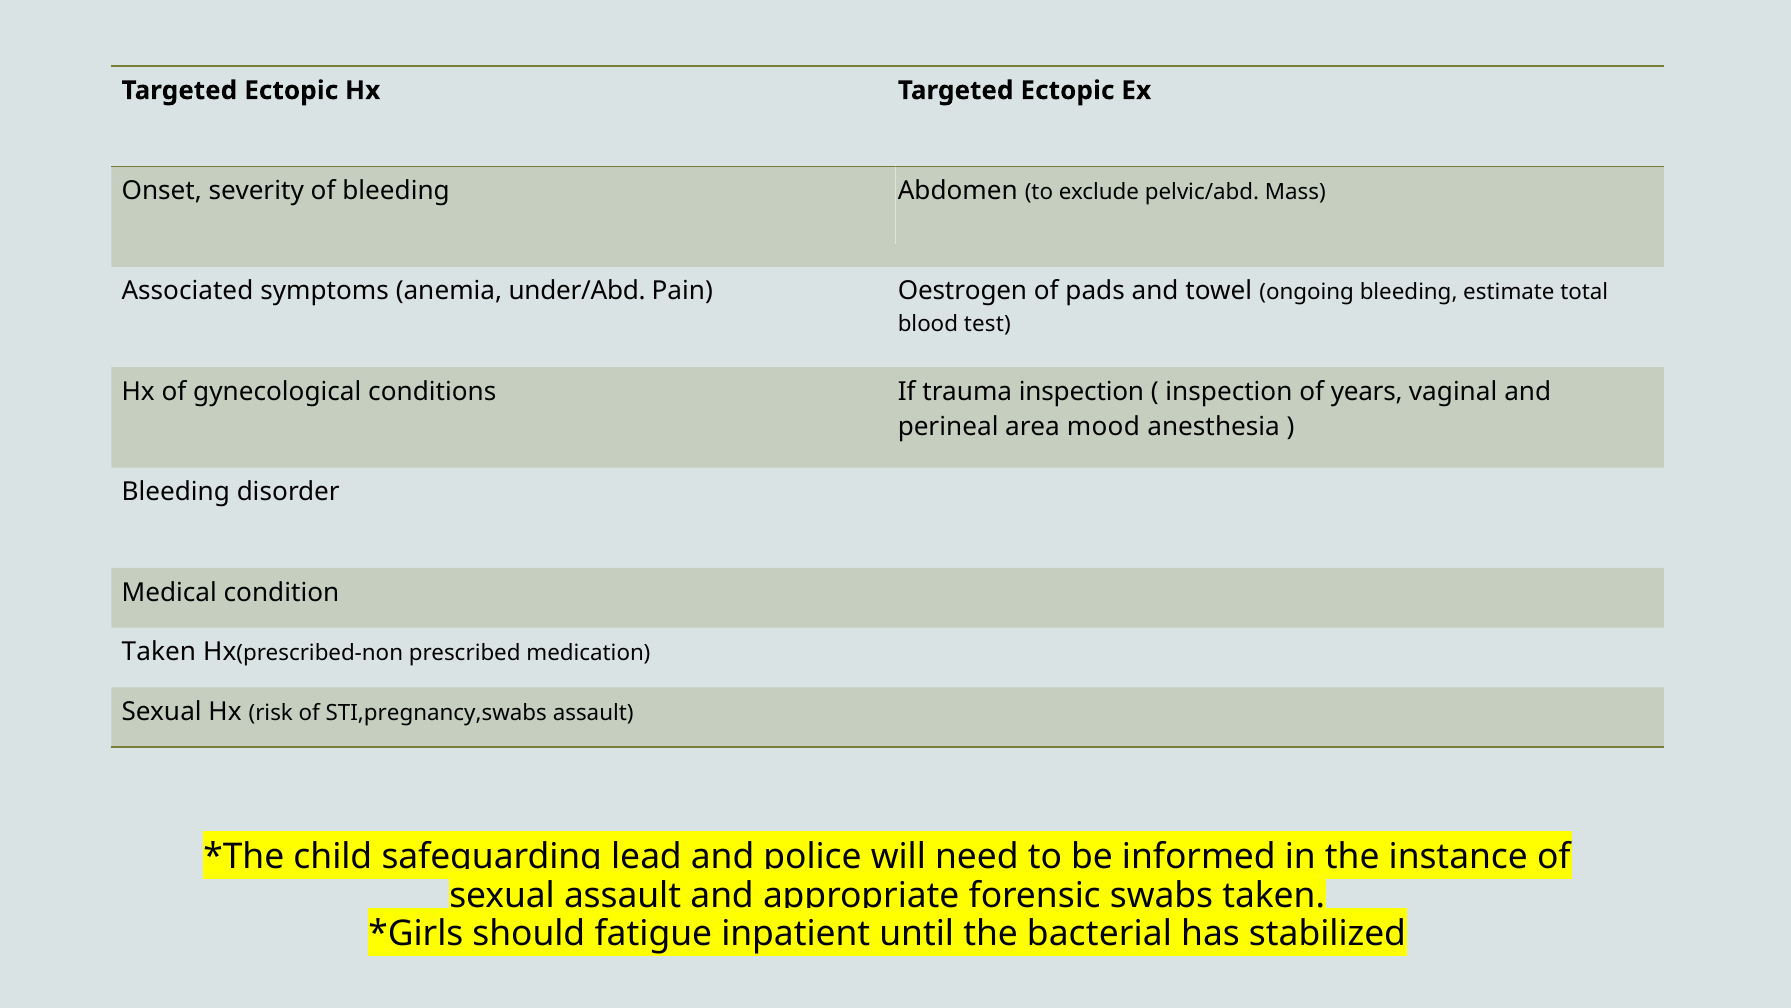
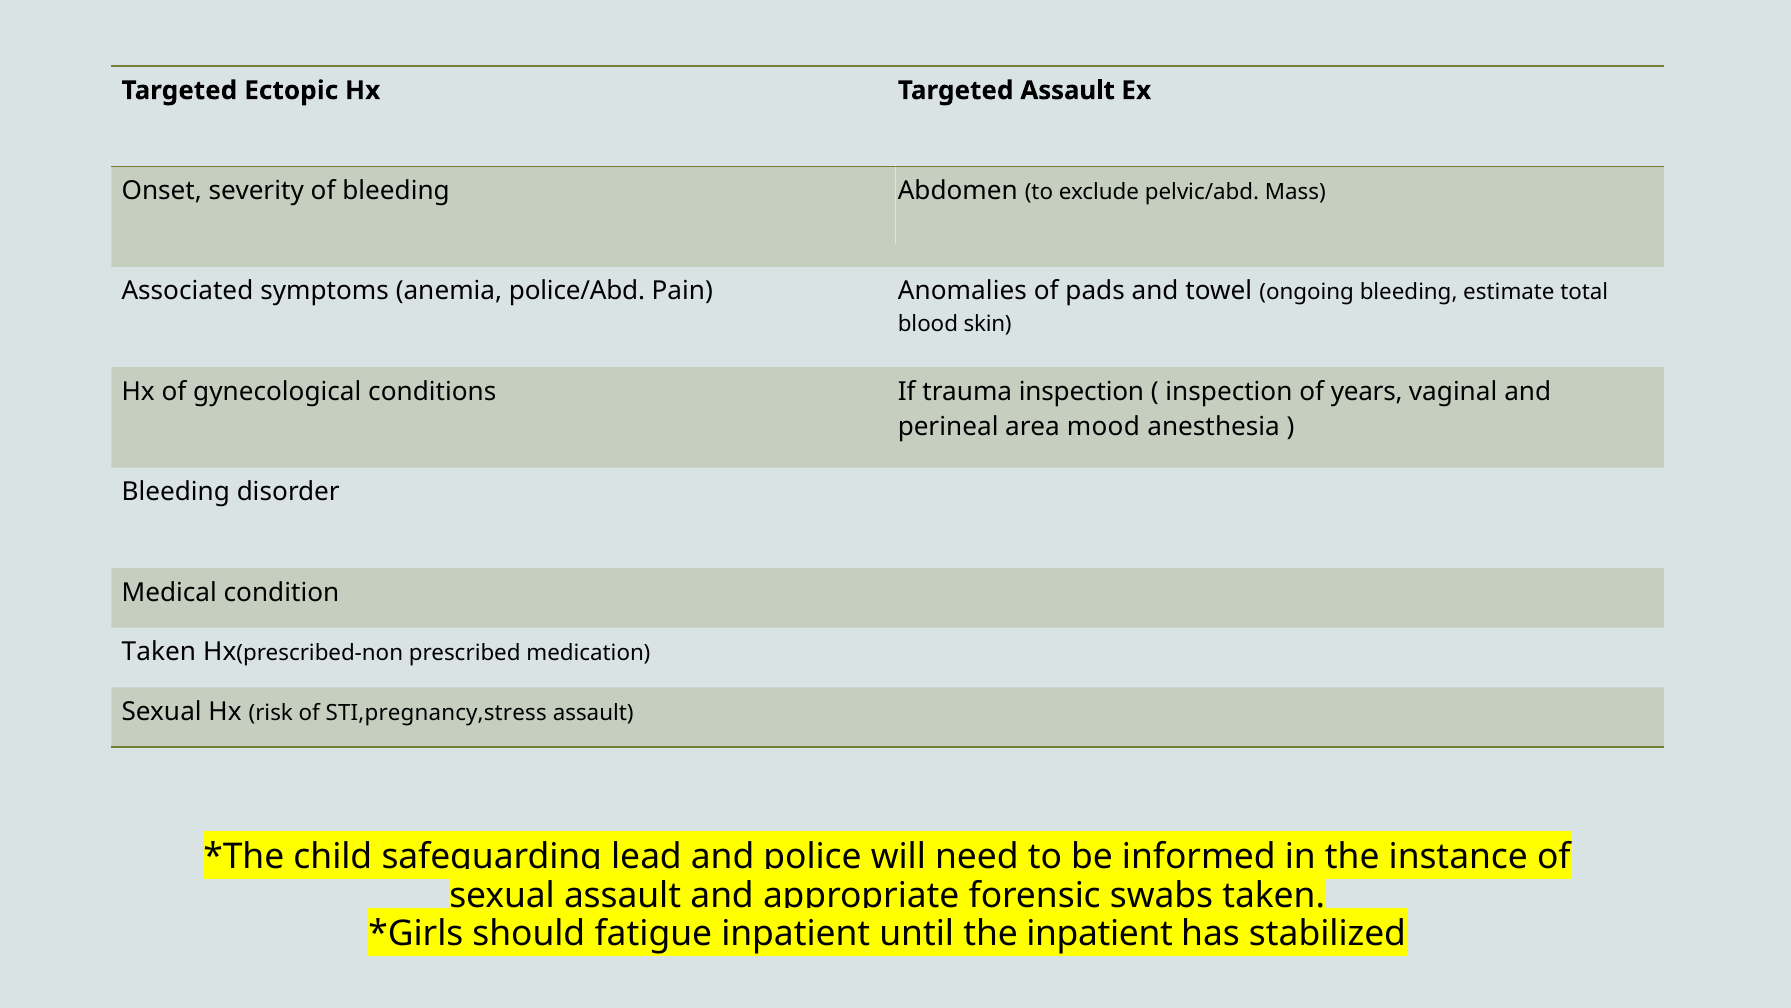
Hx Targeted Ectopic: Ectopic -> Assault
under/Abd: under/Abd -> police/Abd
Oestrogen: Oestrogen -> Anomalies
test: test -> skin
STI,pregnancy,swabs: STI,pregnancy,swabs -> STI,pregnancy,stress
the bacterial: bacterial -> inpatient
